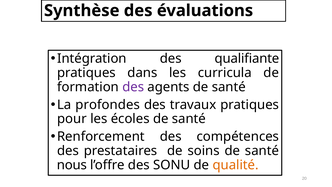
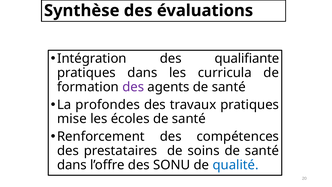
pour: pour -> mise
nous at (72, 165): nous -> dans
qualité colour: orange -> blue
